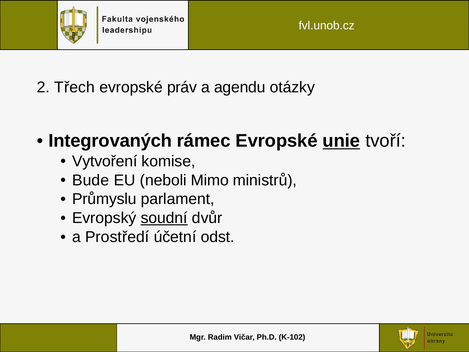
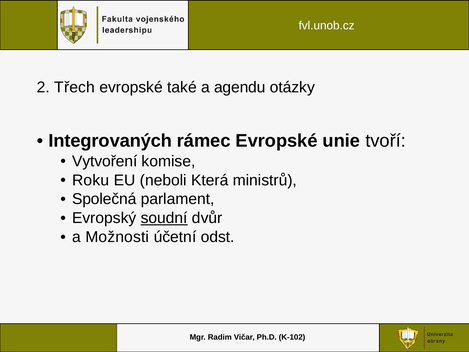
práv: práv -> také
unie underline: present -> none
Bude: Bude -> Roku
Mimo: Mimo -> Která
Průmyslu: Průmyslu -> Společná
Prostředí: Prostředí -> Možnosti
